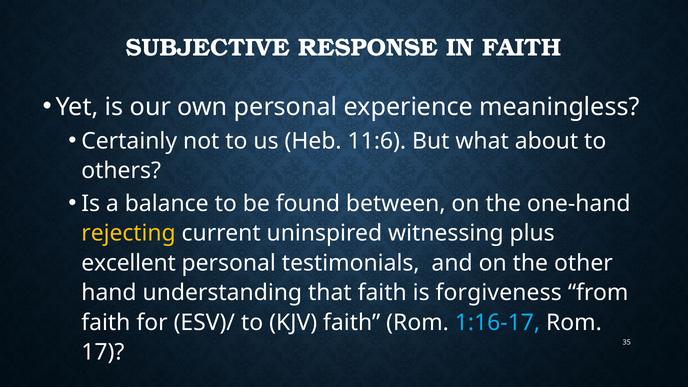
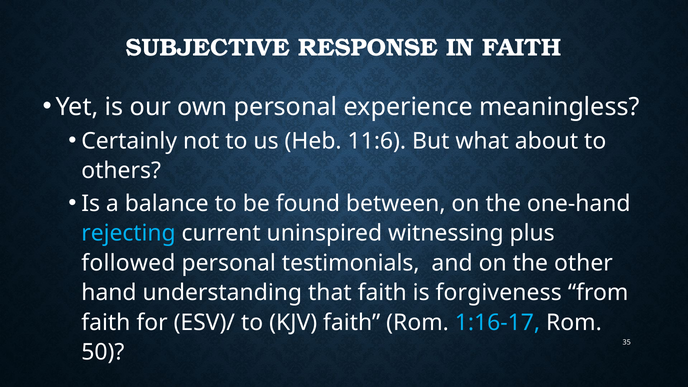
rejecting colour: yellow -> light blue
excellent: excellent -> followed
17: 17 -> 50
